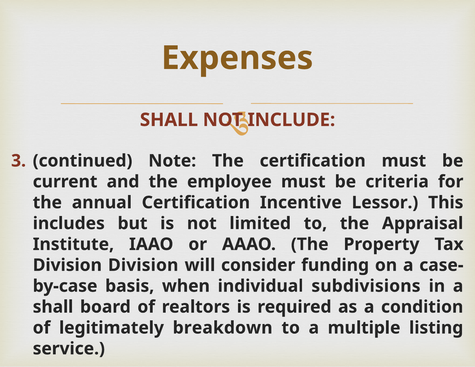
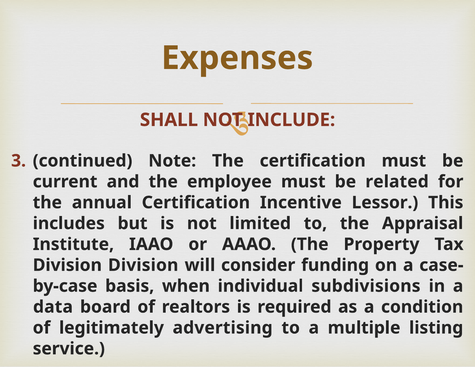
criteria: criteria -> related
shall at (53, 307): shall -> data
breakdown: breakdown -> advertising
